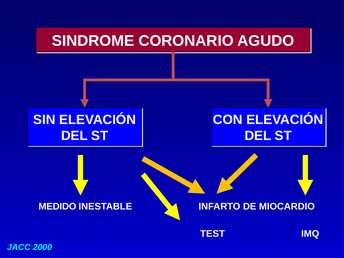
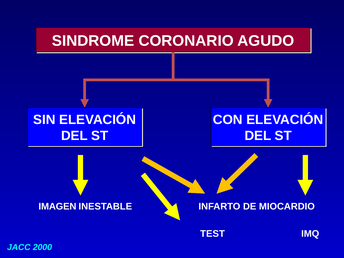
MEDIDO: MEDIDO -> IMAGEN
